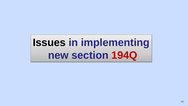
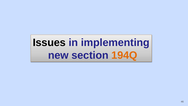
194Q colour: red -> orange
